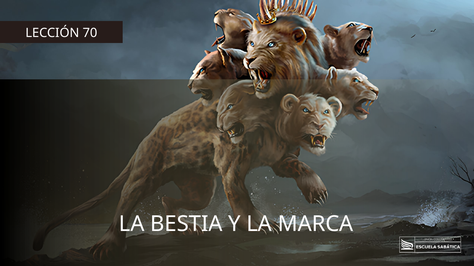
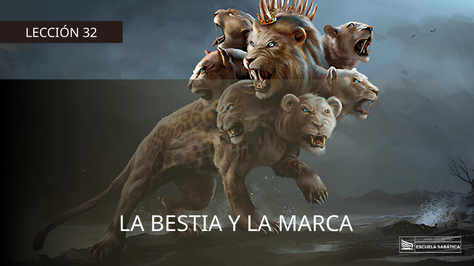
70: 70 -> 32
